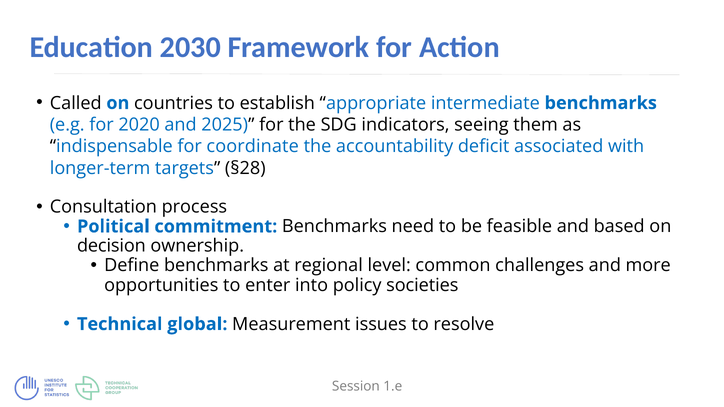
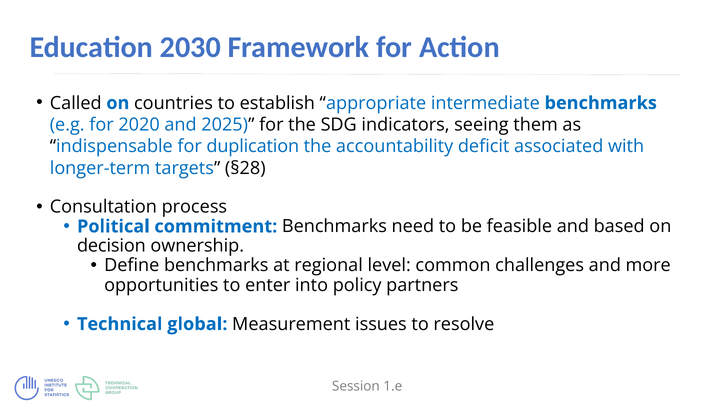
coordinate: coordinate -> duplication
societies: societies -> partners
